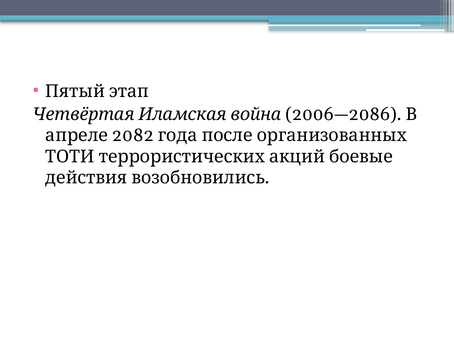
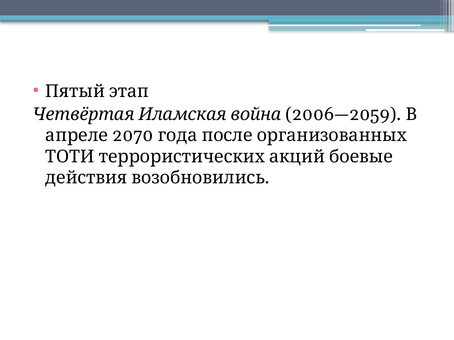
2006—2086: 2006—2086 -> 2006—2059
2082: 2082 -> 2070
